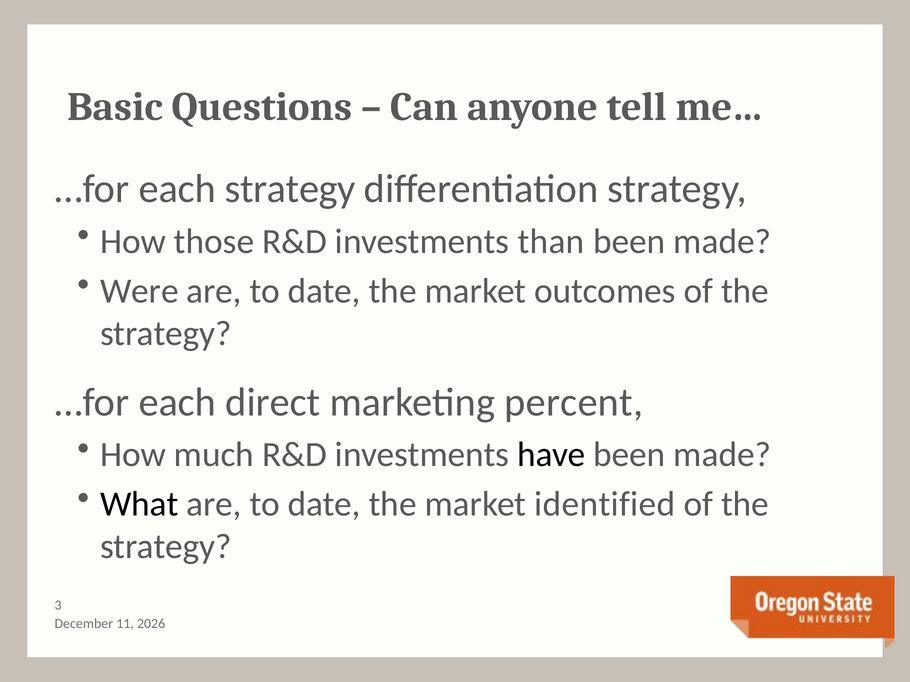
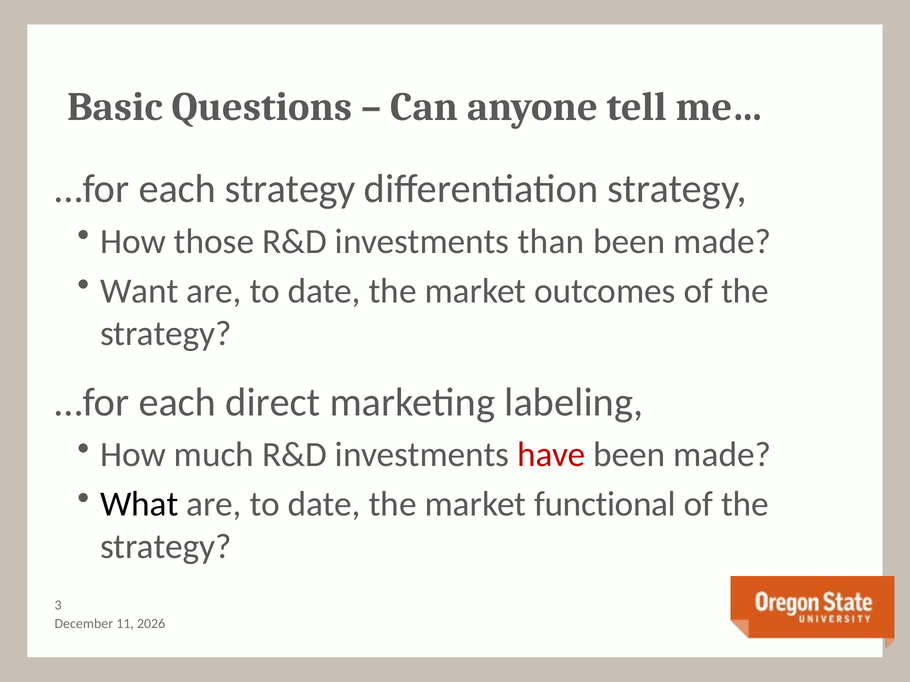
Were: Were -> Want
percent: percent -> labeling
have colour: black -> red
identified: identified -> functional
